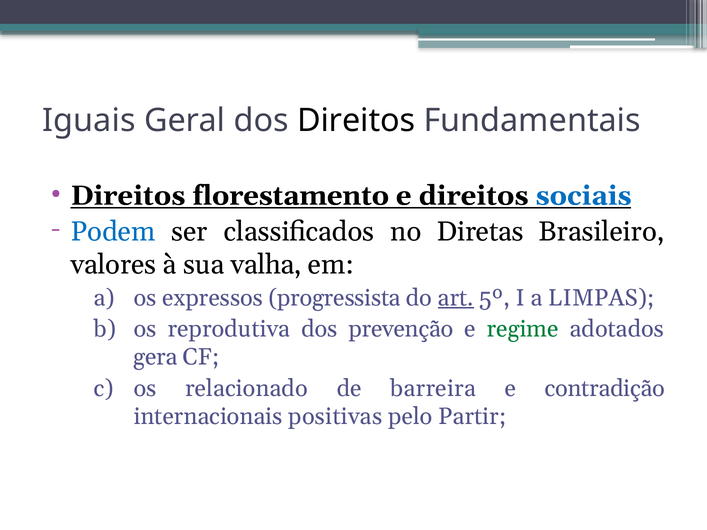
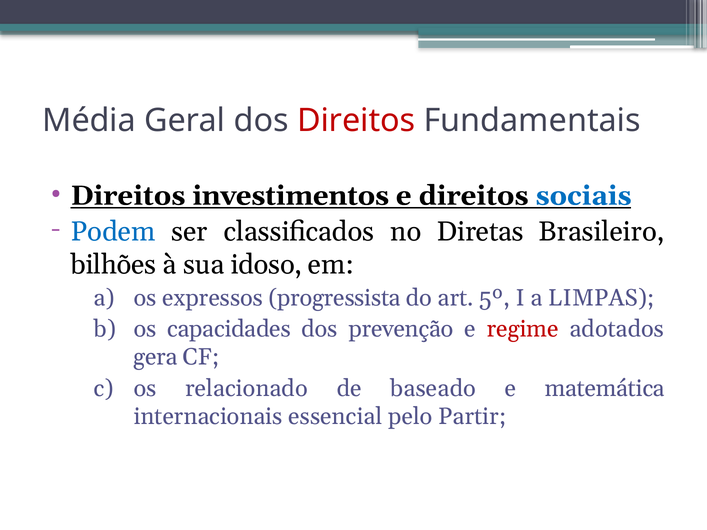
Iguais: Iguais -> Média
Direitos at (356, 121) colour: black -> red
florestamento: florestamento -> investimentos
valores: valores -> bilhões
valha: valha -> idoso
art underline: present -> none
reprodutiva: reprodutiva -> capacidades
regime colour: green -> red
barreira: barreira -> baseado
contradição: contradição -> matemática
positivas: positivas -> essencial
